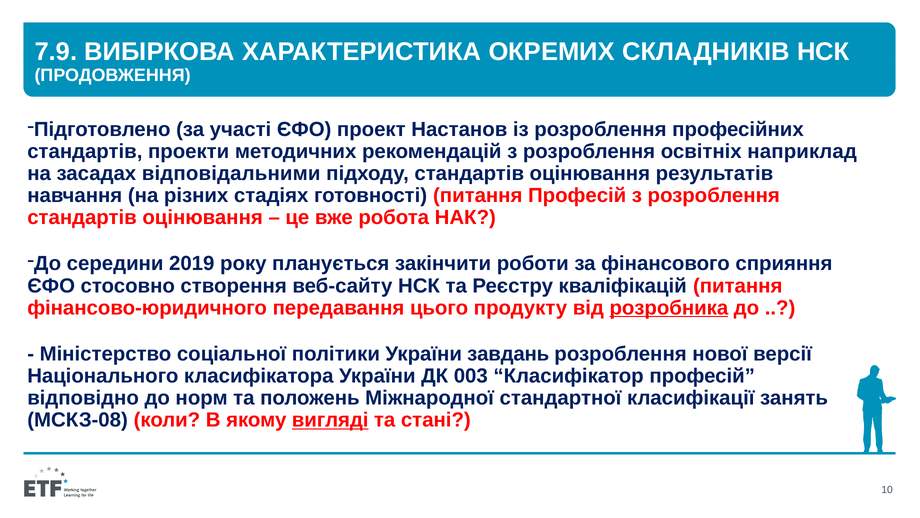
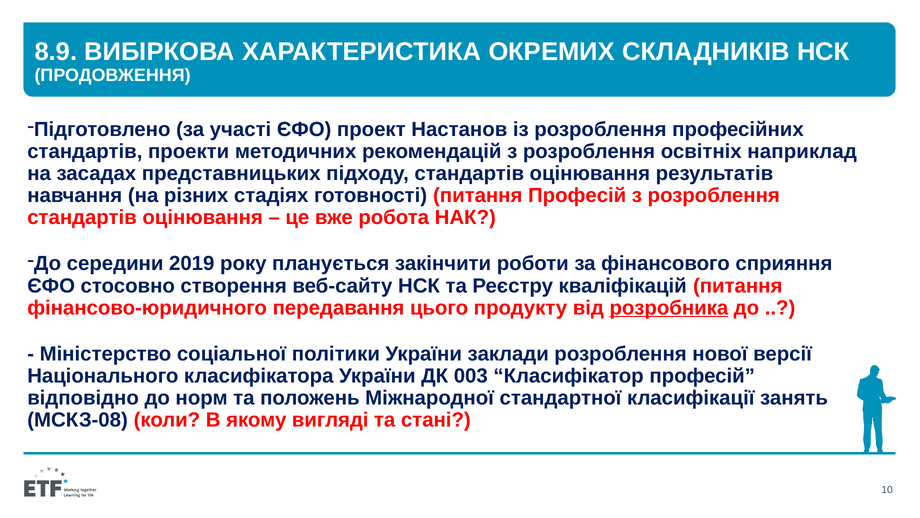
7.9: 7.9 -> 8.9
відповідальними: відповідальними -> представницьких
завдань: завдань -> заклади
вигляді underline: present -> none
